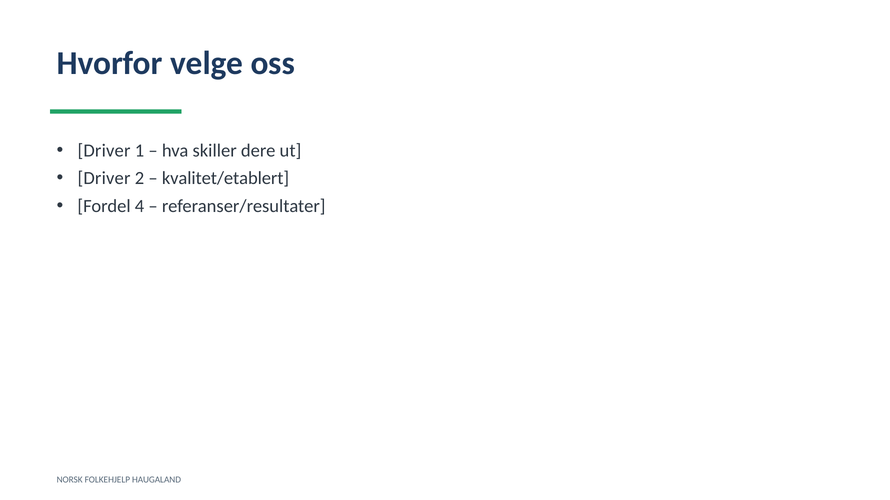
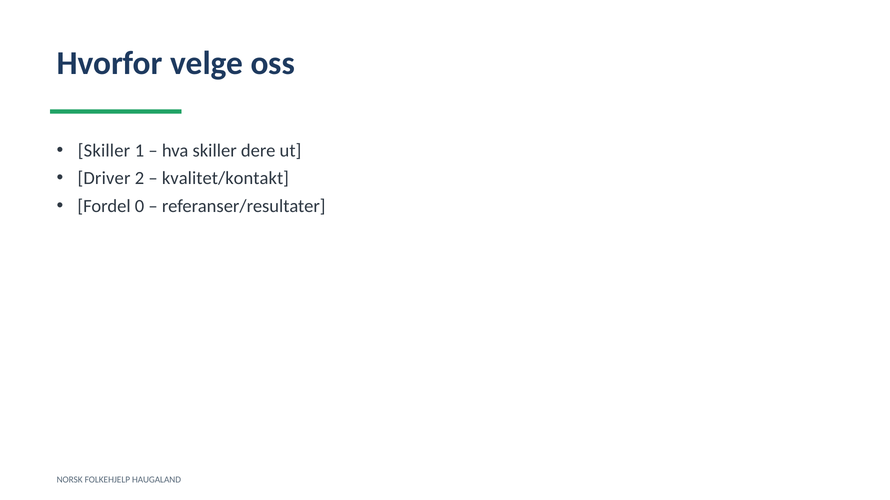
Driver at (104, 151): Driver -> Skiller
kvalitet/etablert: kvalitet/etablert -> kvalitet/kontakt
4: 4 -> 0
